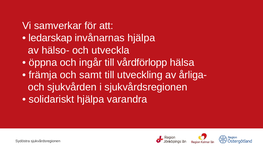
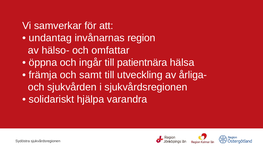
ledarskap: ledarskap -> undantag
invånarnas hjälpa: hjälpa -> region
utveckla: utveckla -> omfattar
vårdförlopp: vårdförlopp -> patientnära
